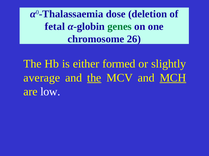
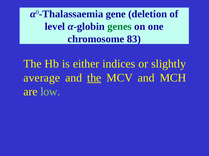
dose: dose -> gene
fetal: fetal -> level
26: 26 -> 83
formed: formed -> indices
MCH underline: present -> none
low colour: white -> light green
